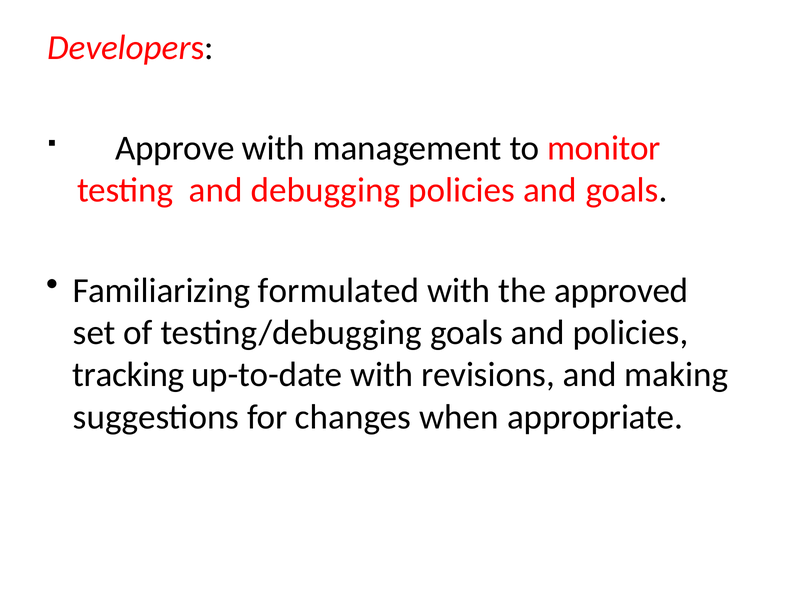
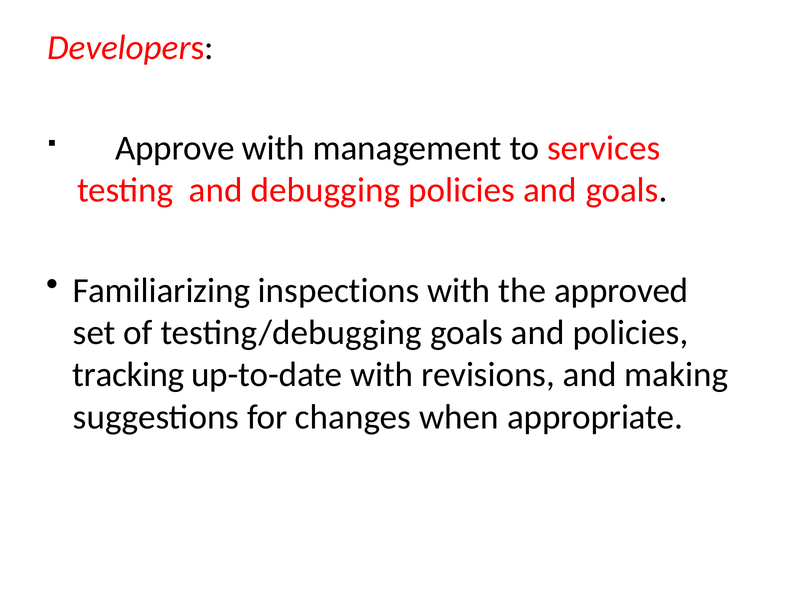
monitor: monitor -> services
formulated: formulated -> inspections
